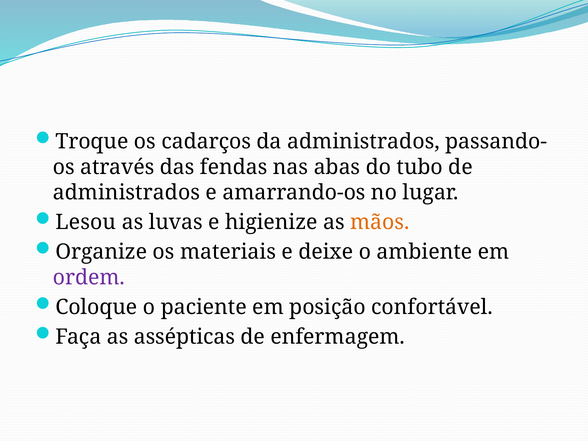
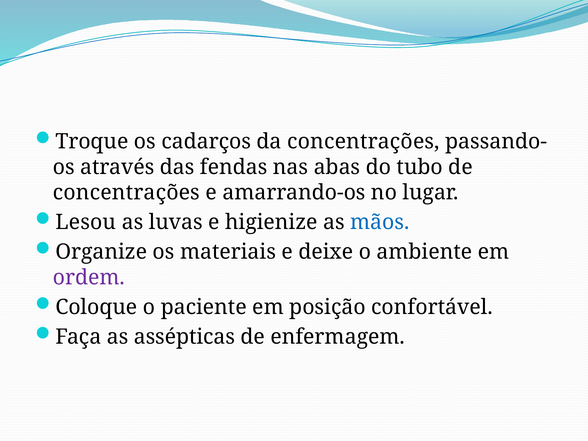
da administrados: administrados -> concentrações
administrados at (126, 192): administrados -> concentrações
mãos colour: orange -> blue
